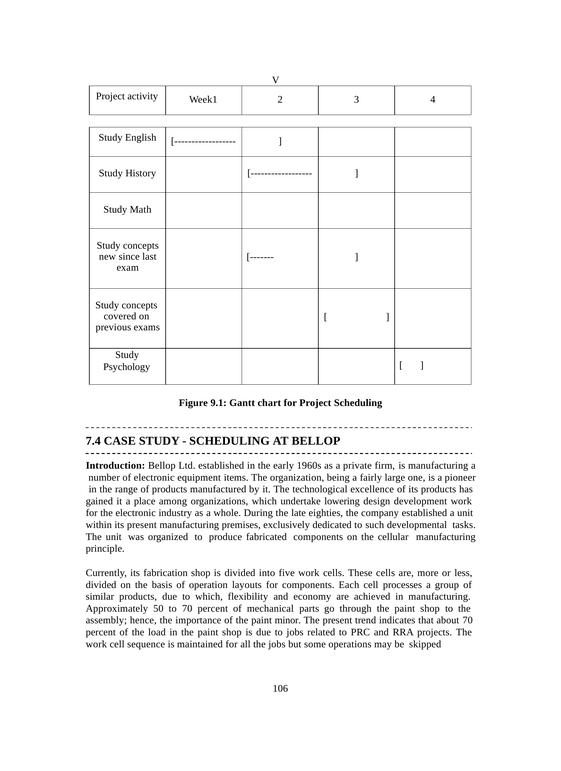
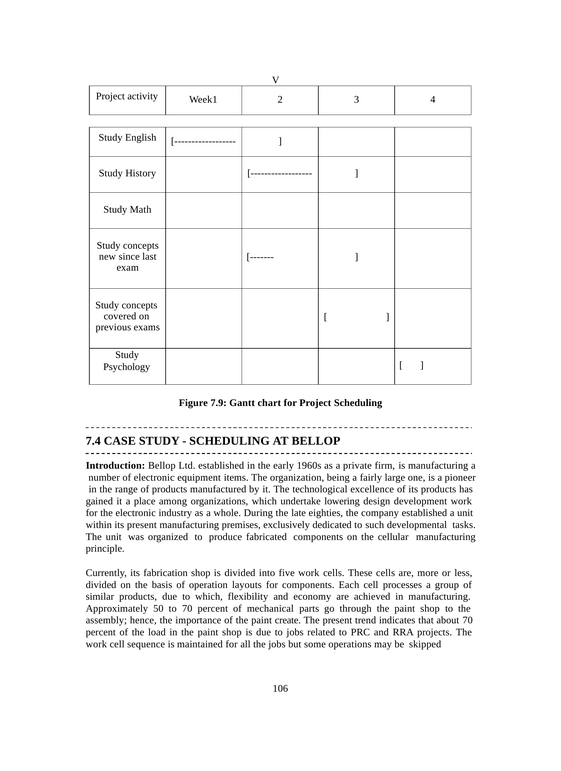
9.1: 9.1 -> 7.9
minor: minor -> create
